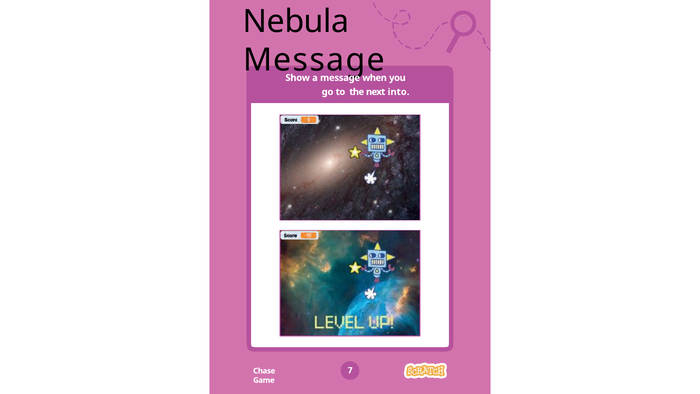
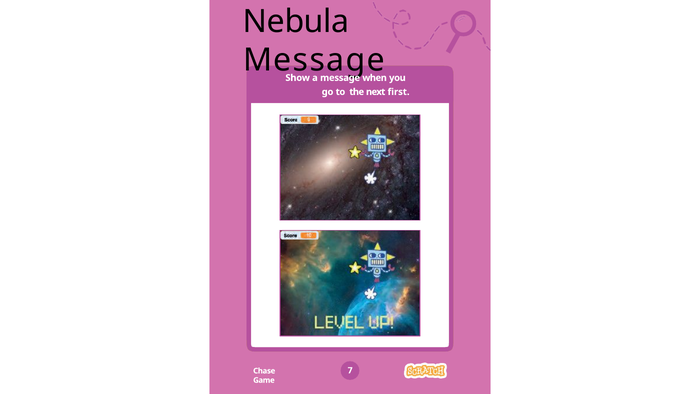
into: into -> first
